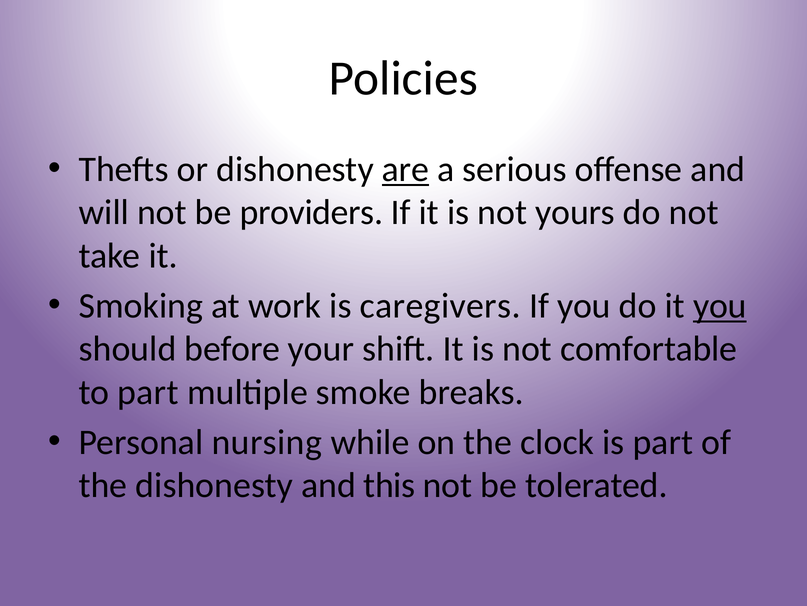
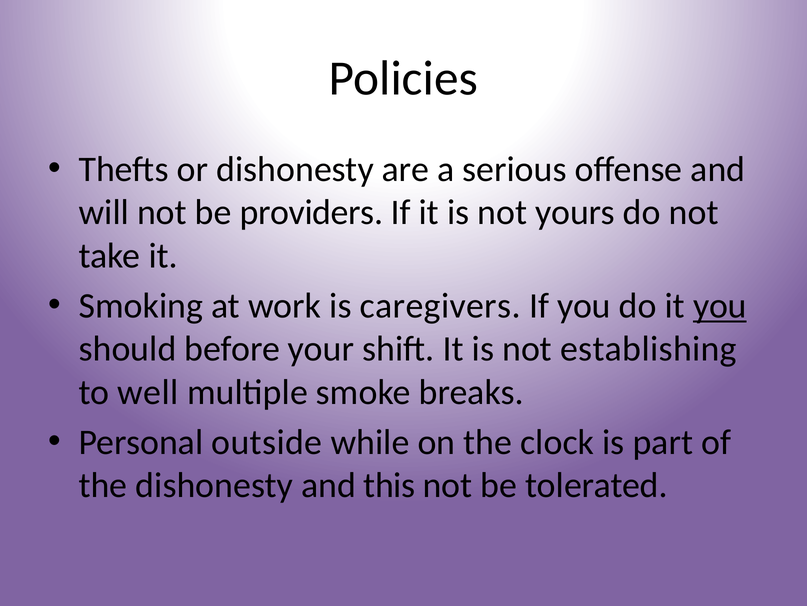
are underline: present -> none
comfortable: comfortable -> establishing
to part: part -> well
nursing: nursing -> outside
